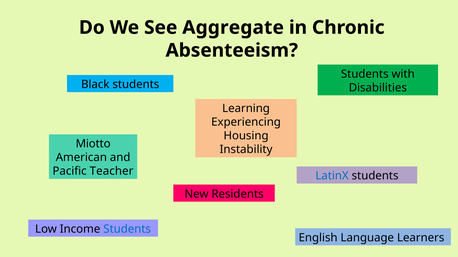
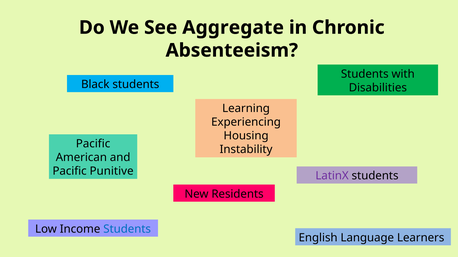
Miotto at (93, 144): Miotto -> Pacific
Teacher: Teacher -> Punitive
LatinX colour: blue -> purple
